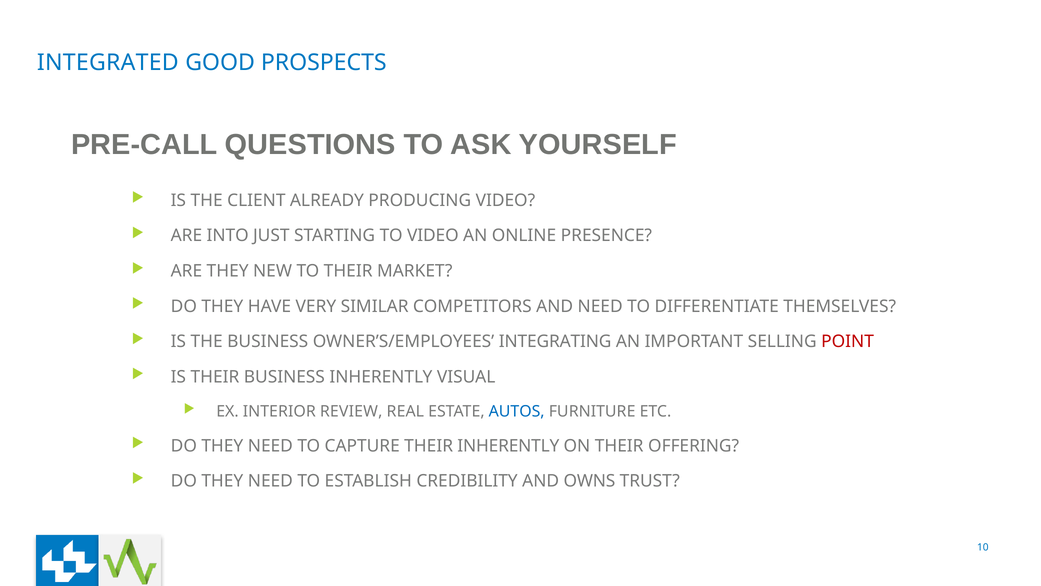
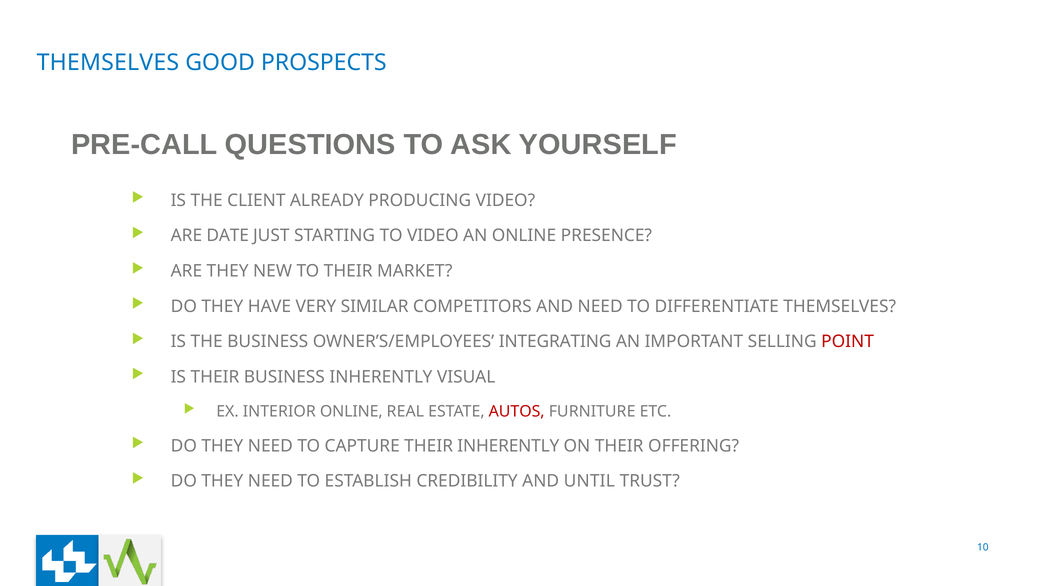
INTEGRATED at (108, 63): INTEGRATED -> THEMSELVES
INTO: INTO -> DATE
INTERIOR REVIEW: REVIEW -> ONLINE
AUTOS colour: blue -> red
OWNS: OWNS -> UNTIL
